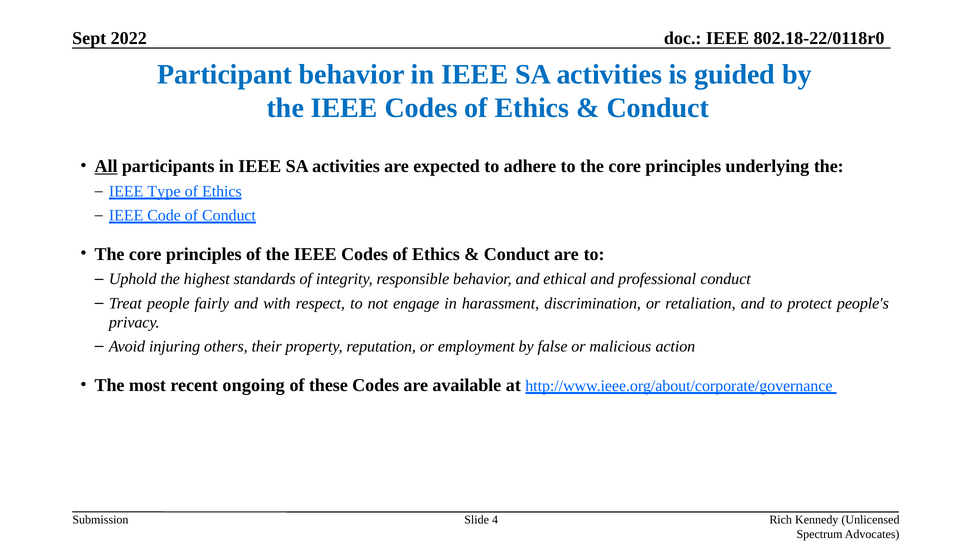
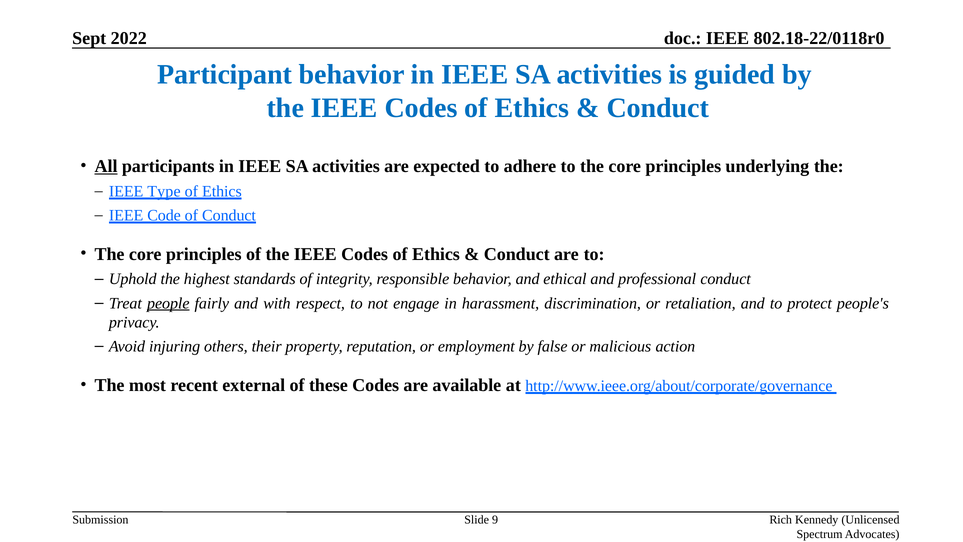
people underline: none -> present
ongoing: ongoing -> external
4: 4 -> 9
